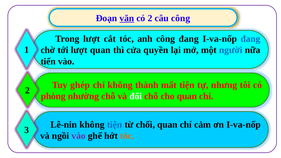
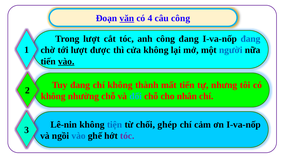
có 2: 2 -> 4
lượt quan: quan -> được
cửa quyền: quyền -> không
vào at (66, 61) underline: none -> present
Tuy ghép: ghép -> đang
mất tiện: tiện -> tiến
phòng at (53, 96): phòng -> không
đổi colour: white -> light blue
cho quan: quan -> nhân
chối quan: quan -> ghép
vào at (79, 136) colour: purple -> blue
tóc at (127, 136) colour: orange -> purple
